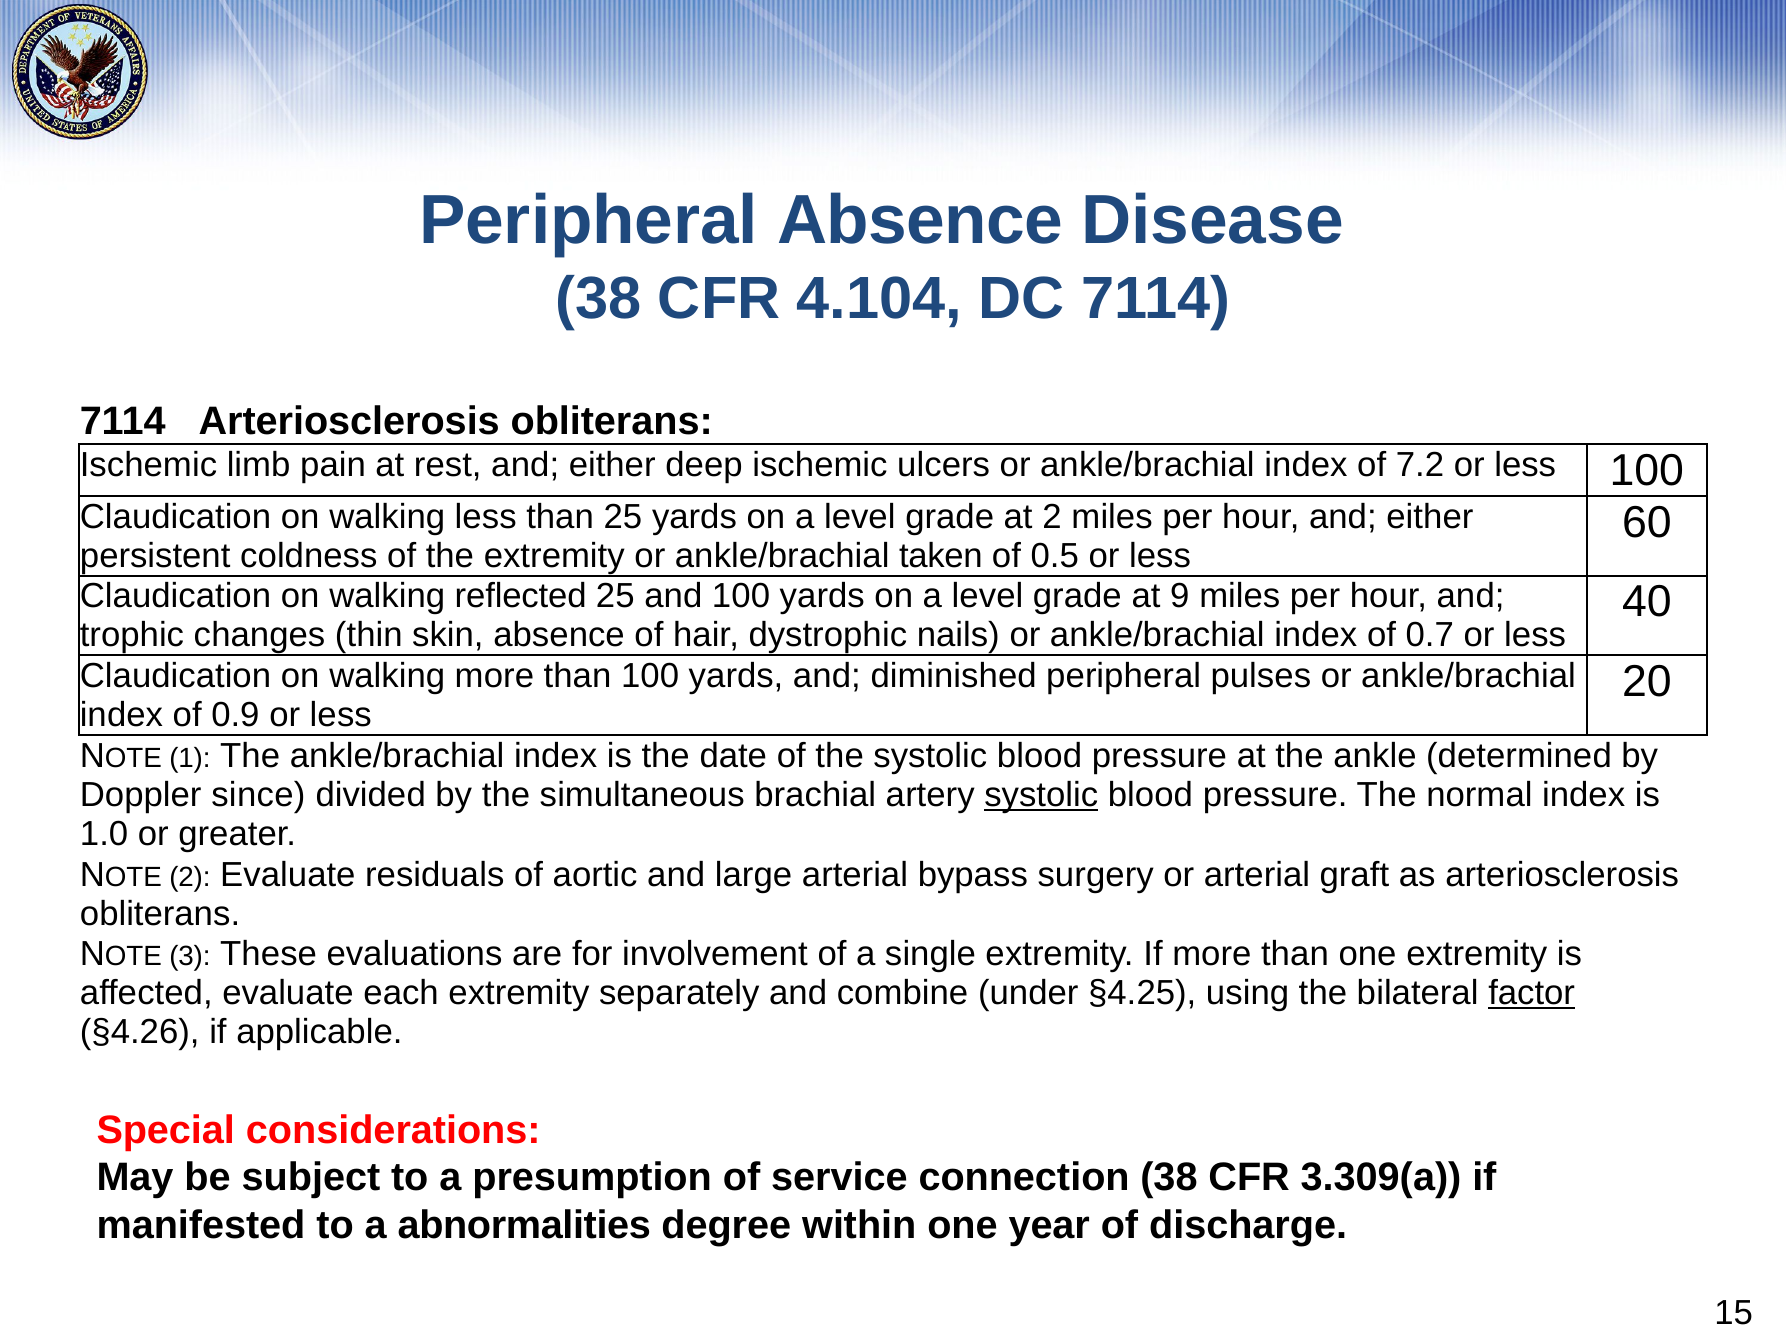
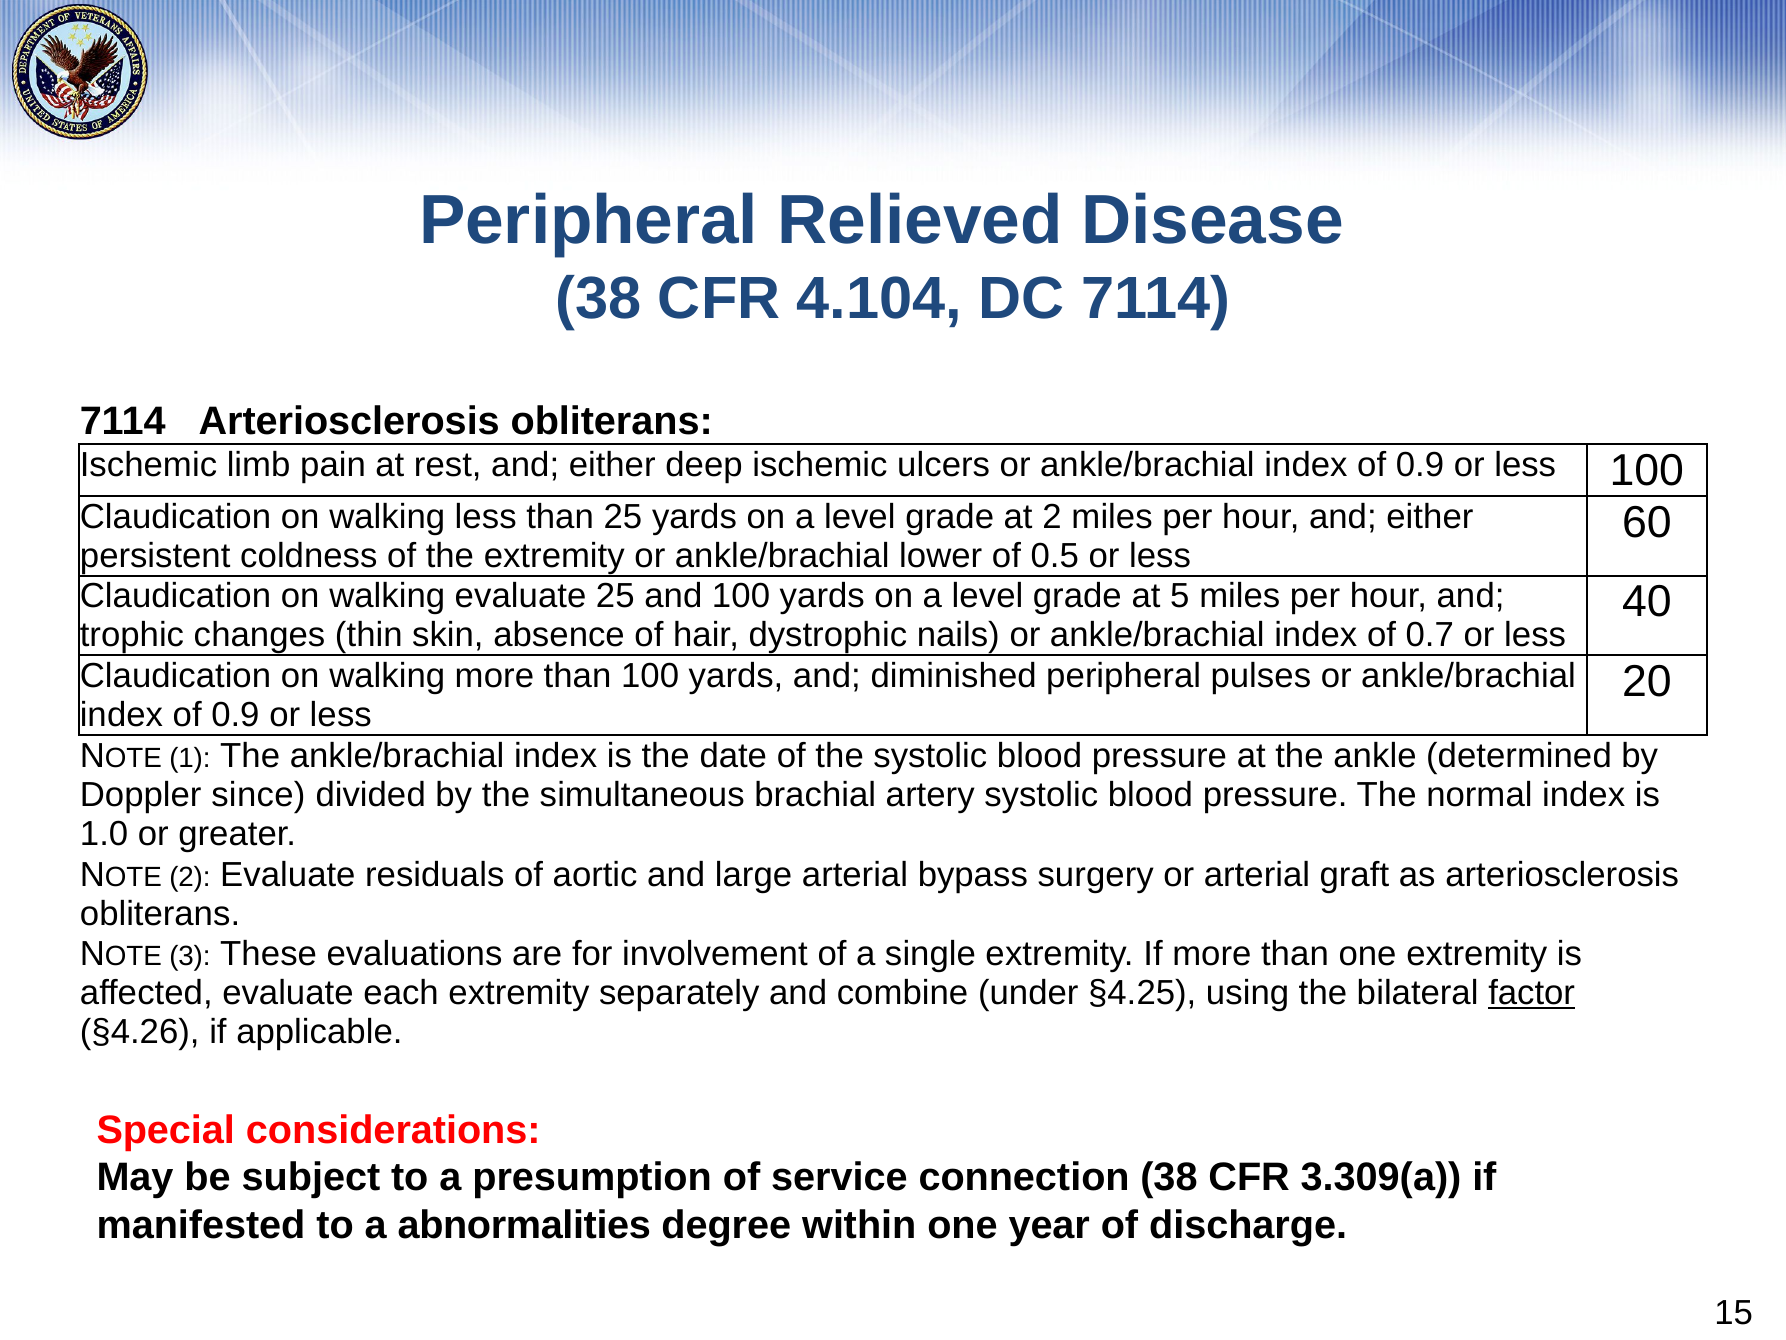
Peripheral Absence: Absence -> Relieved
7.2 at (1420, 465): 7.2 -> 0.9
taken: taken -> lower
walking reflected: reflected -> evaluate
9: 9 -> 5
systolic at (1041, 795) underline: present -> none
